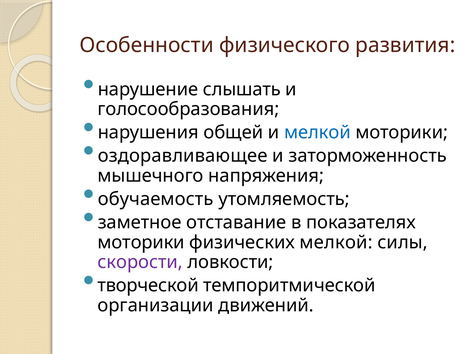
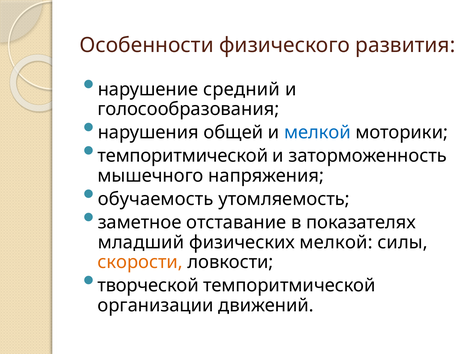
слышать: слышать -> средний
оздоравливающее at (183, 156): оздоравливающее -> темпоритмической
моторики at (141, 242): моторики -> младший
скорости colour: purple -> orange
